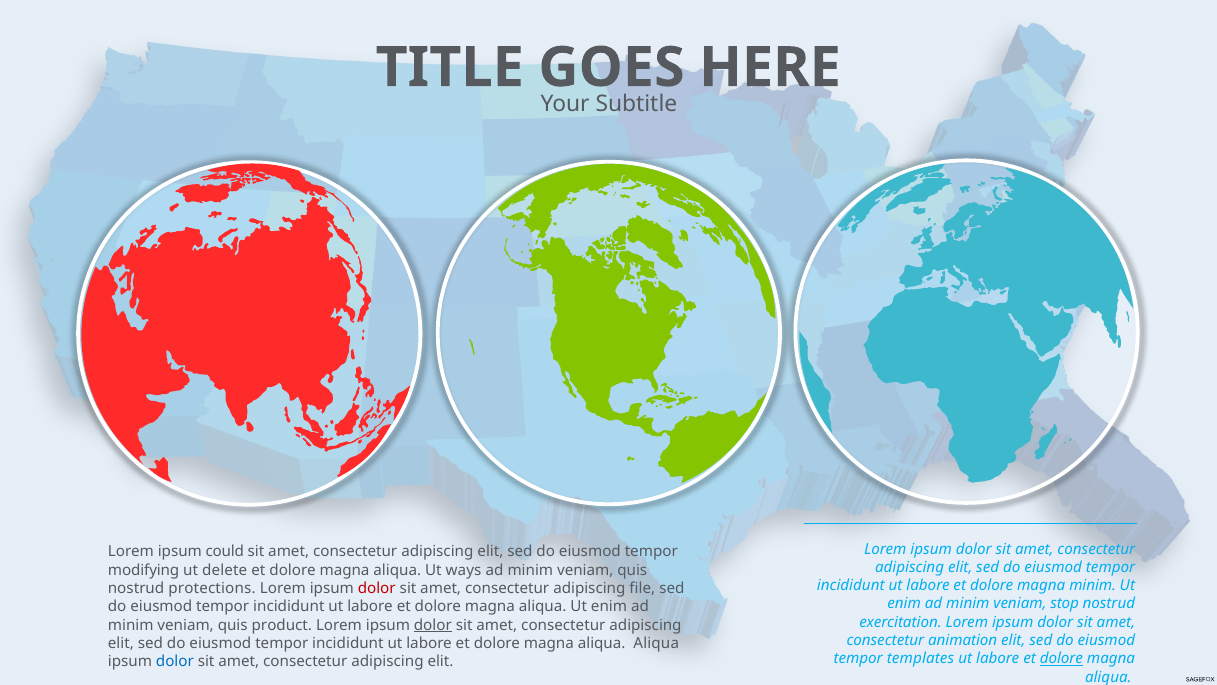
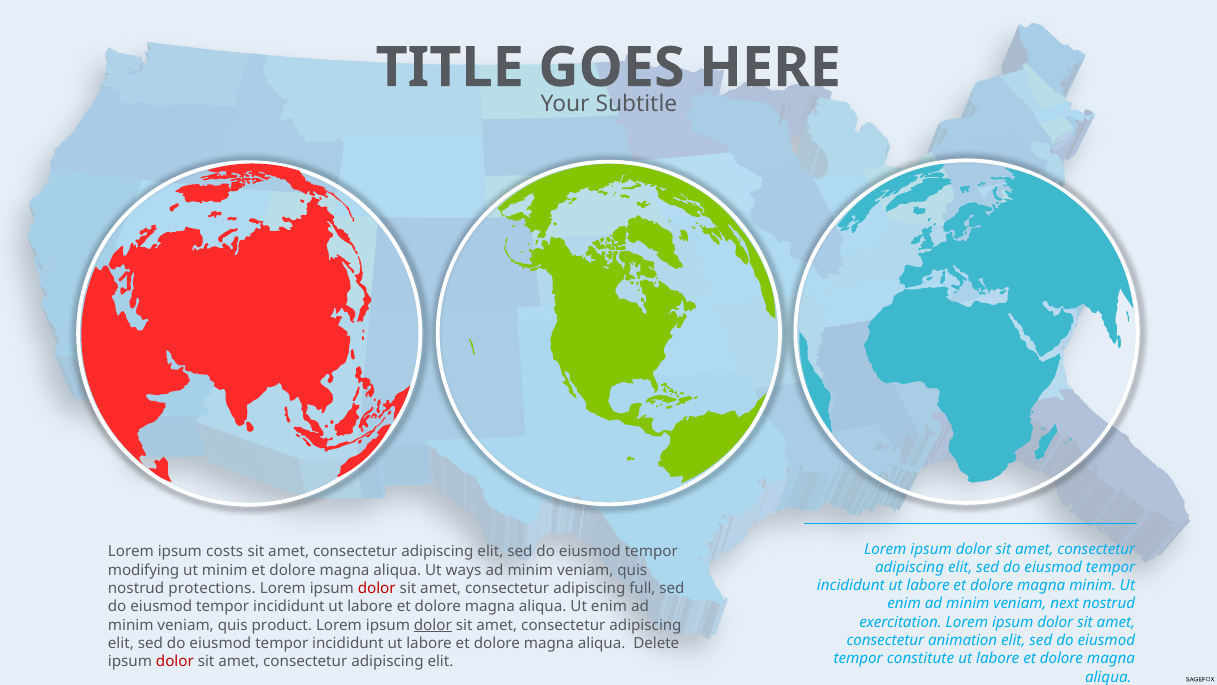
could: could -> costs
ut delete: delete -> minim
file: file -> full
stop: stop -> next
aliqua Aliqua: Aliqua -> Delete
templates: templates -> constitute
dolore at (1061, 658) underline: present -> none
dolor at (175, 661) colour: blue -> red
